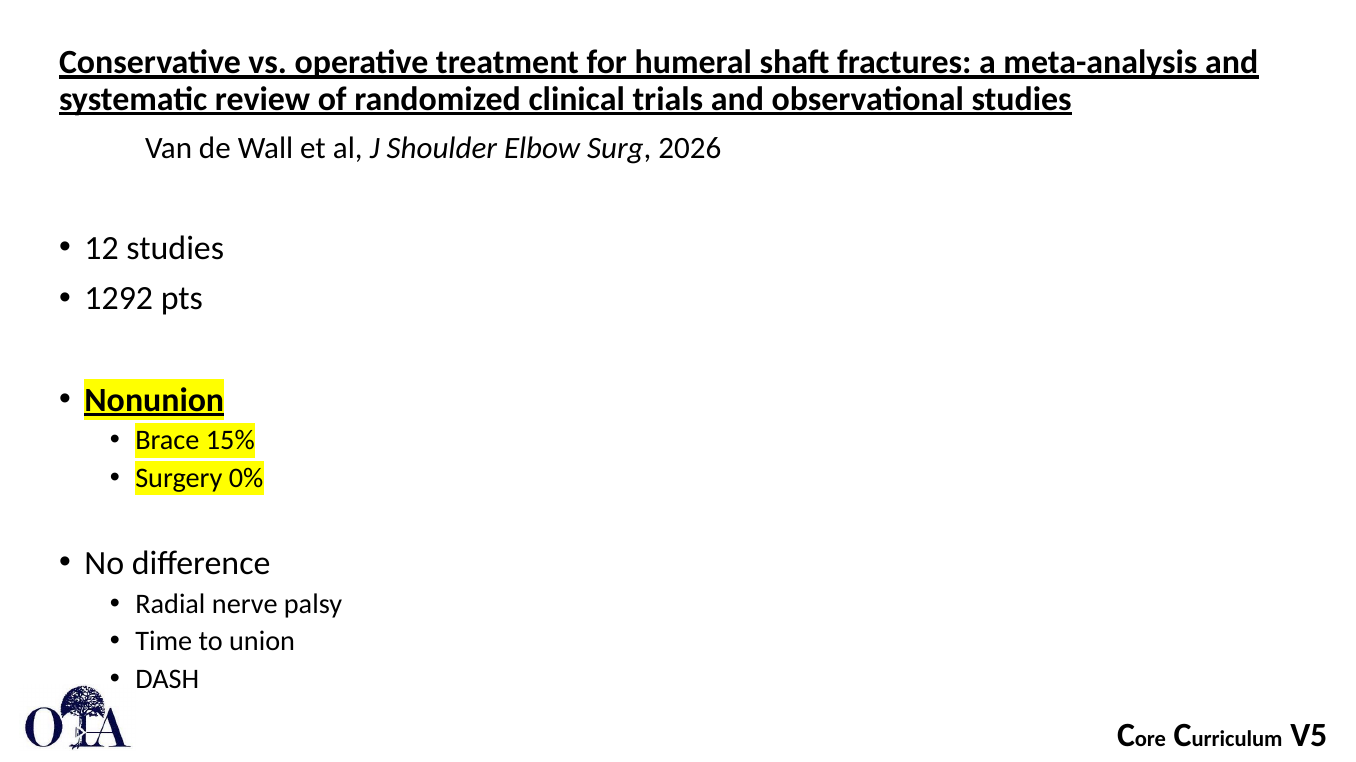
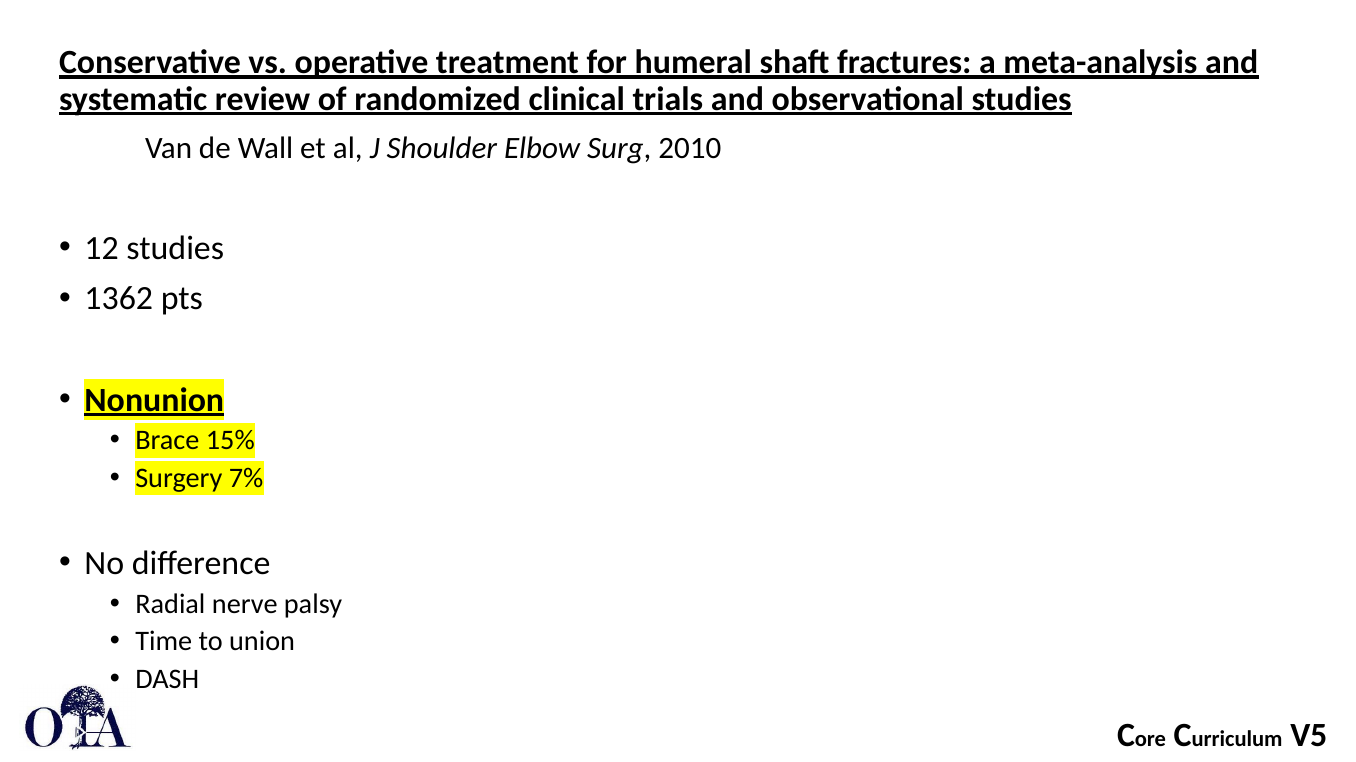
2026: 2026 -> 2010
1292: 1292 -> 1362
0%: 0% -> 7%
